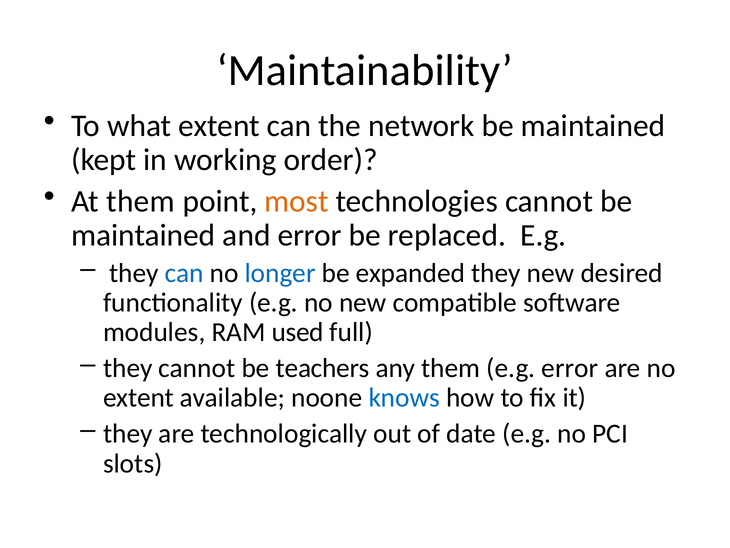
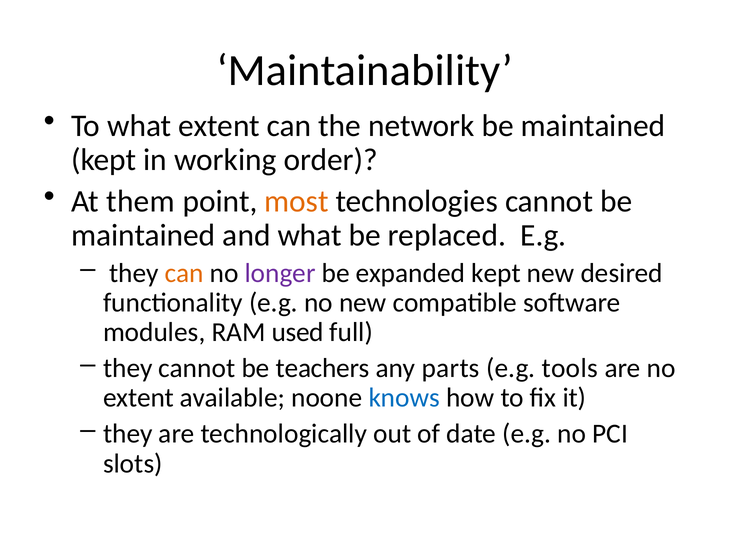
and error: error -> what
can at (184, 273) colour: blue -> orange
longer colour: blue -> purple
expanded they: they -> kept
any them: them -> parts
e.g error: error -> tools
